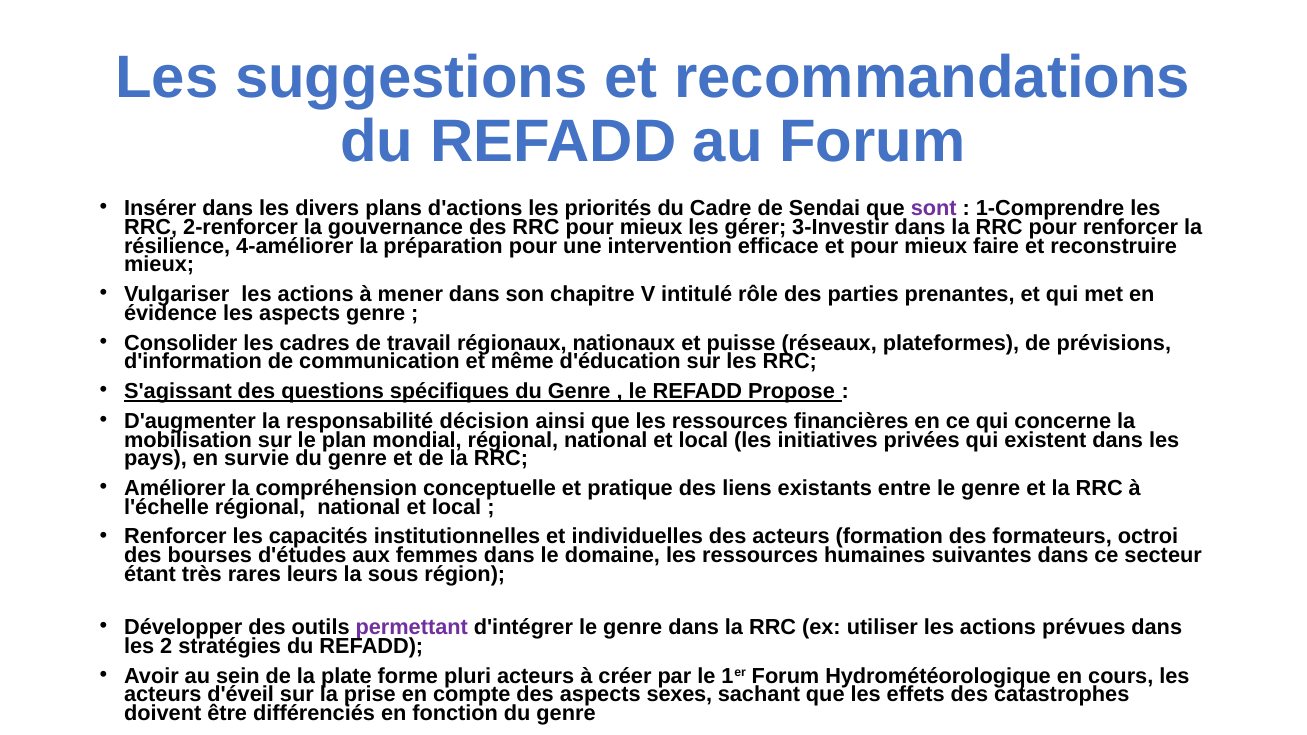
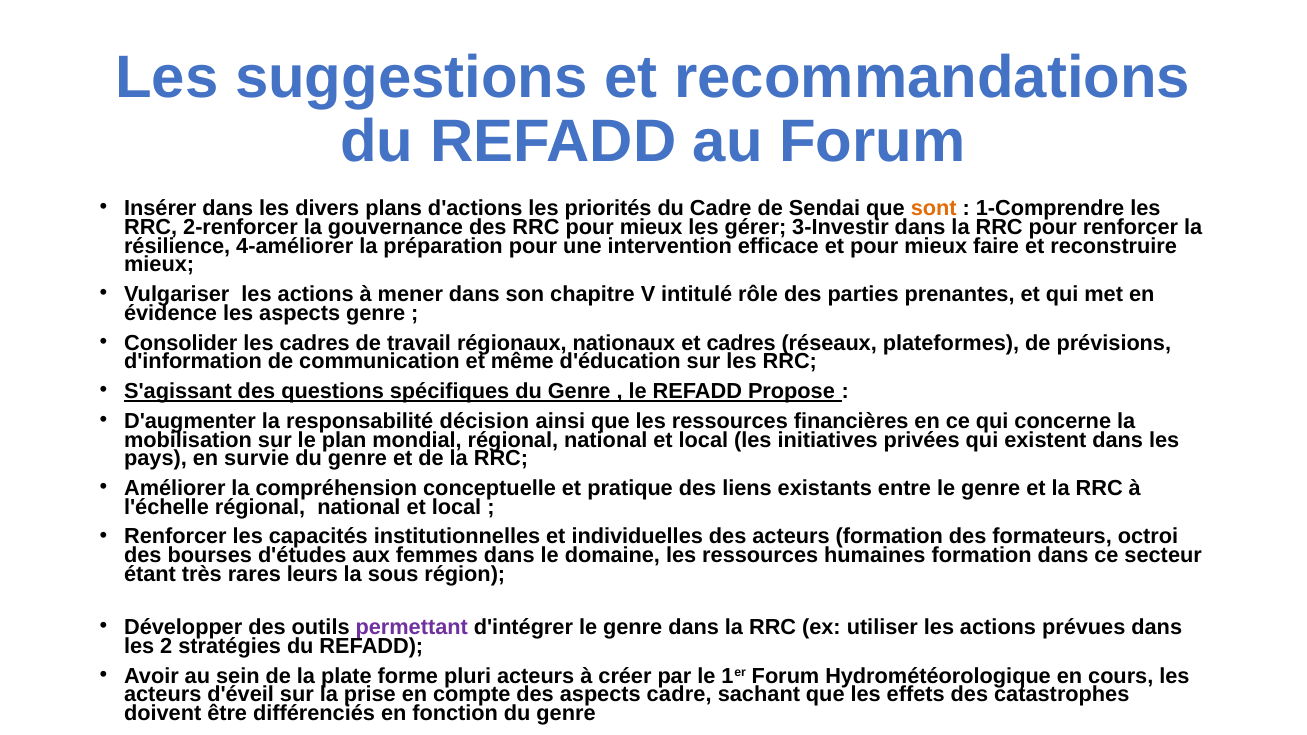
sont colour: purple -> orange
et puisse: puisse -> cadres
humaines suivantes: suivantes -> formation
aspects sexes: sexes -> cadre
